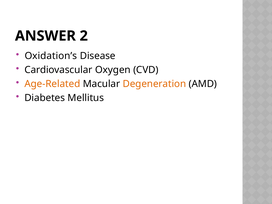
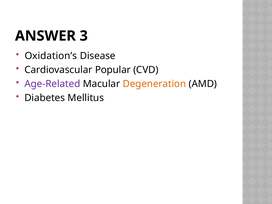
2: 2 -> 3
Oxygen: Oxygen -> Popular
Age-Related colour: orange -> purple
